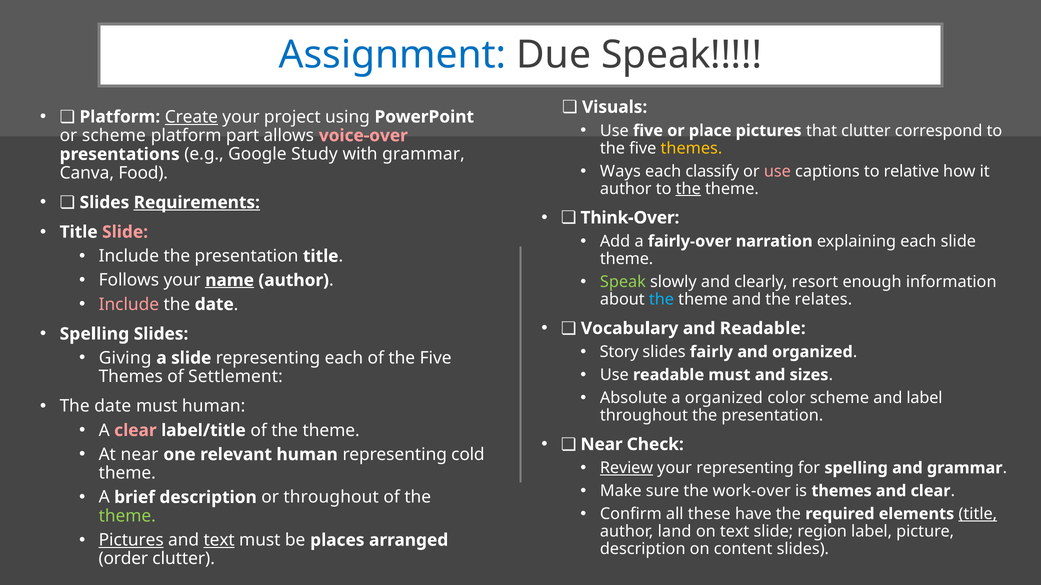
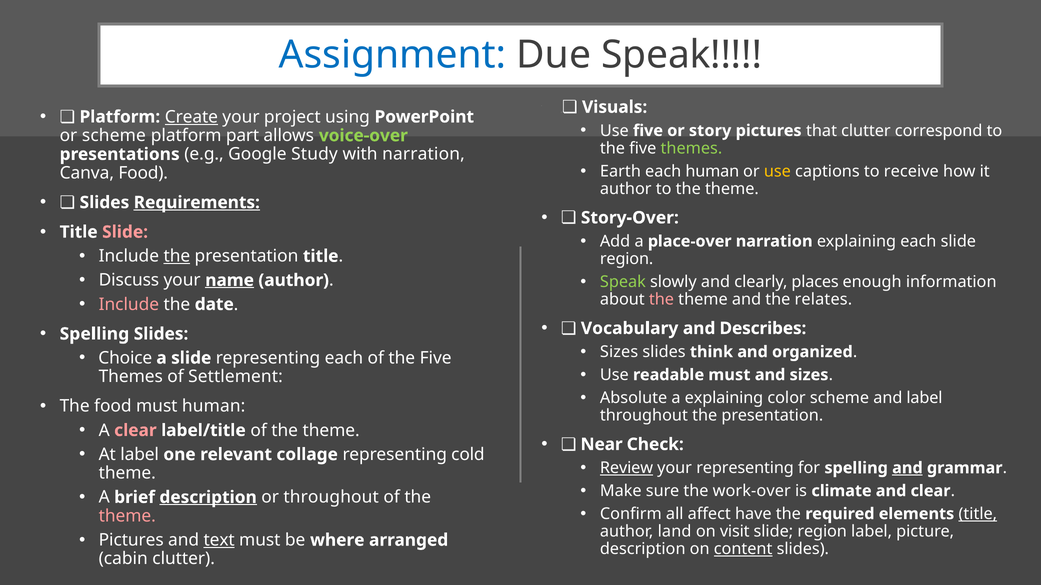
place: place -> story
voice-over colour: pink -> light green
themes at (691, 148) colour: yellow -> light green
with grammar: grammar -> narration
Ways: Ways -> Earth
each classify: classify -> human
use at (777, 171) colour: pink -> yellow
relative: relative -> receive
the at (688, 189) underline: present -> none
Think-Over: Think-Over -> Story-Over
fairly-over: fairly-over -> place-over
the at (177, 256) underline: none -> present
theme at (627, 259): theme -> region
Follows: Follows -> Discuss
resort: resort -> places
the at (662, 300) colour: light blue -> pink
and Readable: Readable -> Describes
Story at (619, 352): Story -> Sizes
fairly: fairly -> think
Giving: Giving -> Choice
a organized: organized -> explaining
date at (113, 407): date -> food
At near: near -> label
relevant human: human -> collage
and at (907, 468) underline: none -> present
is themes: themes -> climate
description at (208, 498) underline: none -> present
these: these -> affect
theme at (127, 516) colour: light green -> pink
on text: text -> visit
Pictures at (131, 541) underline: present -> none
places: places -> where
content underline: none -> present
order: order -> cabin
